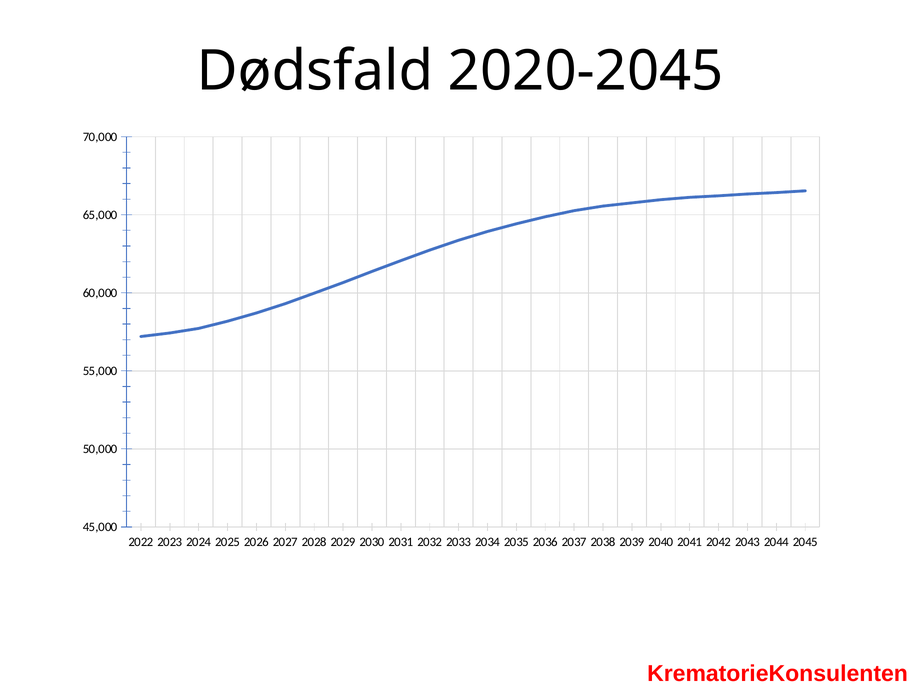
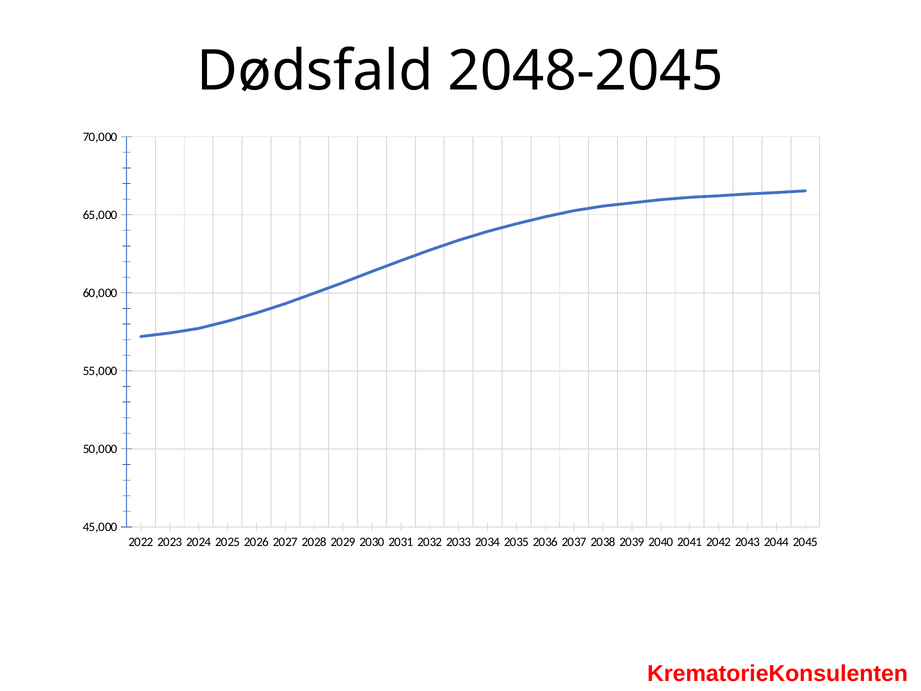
2020-2045: 2020-2045 -> 2048-2045
